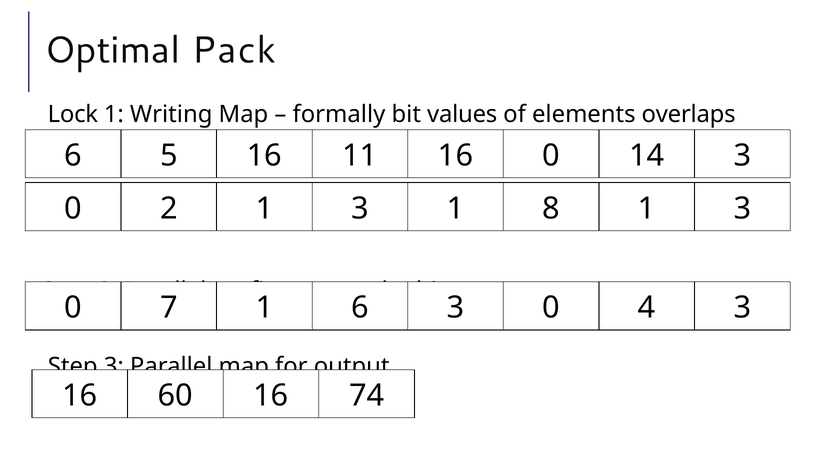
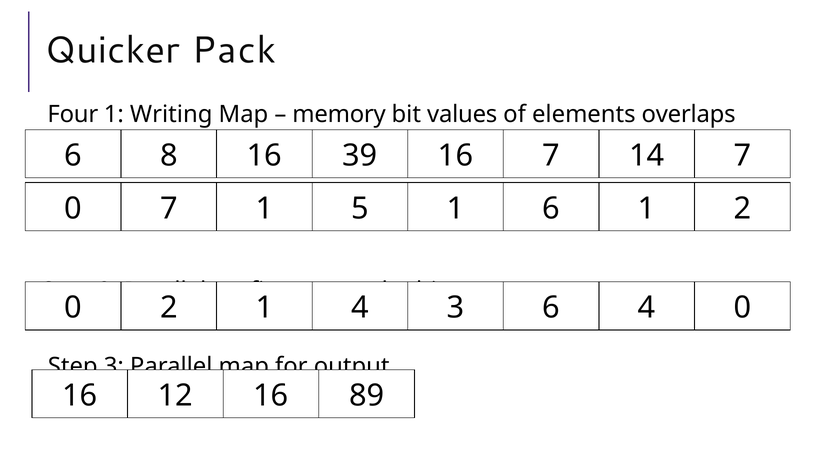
Optimal: Optimal -> Quicker
Lock: Lock -> Four
formally: formally -> memory
5: 5 -> 8
11: 11 -> 39
16 0: 0 -> 7
14 3: 3 -> 7
0 2: 2 -> 7
3 at (360, 208): 3 -> 5
1 8: 8 -> 6
3 at (742, 208): 3 -> 2
0 7: 7 -> 2
1 6: 6 -> 4
0 at (551, 307): 0 -> 6
4 3: 3 -> 0
60: 60 -> 12
74: 74 -> 89
